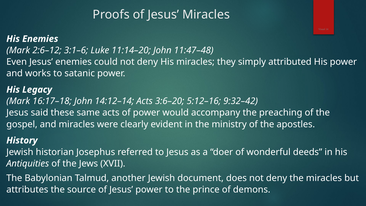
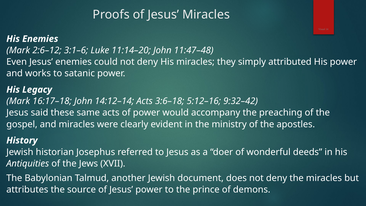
3:6–20: 3:6–20 -> 3:6–18
